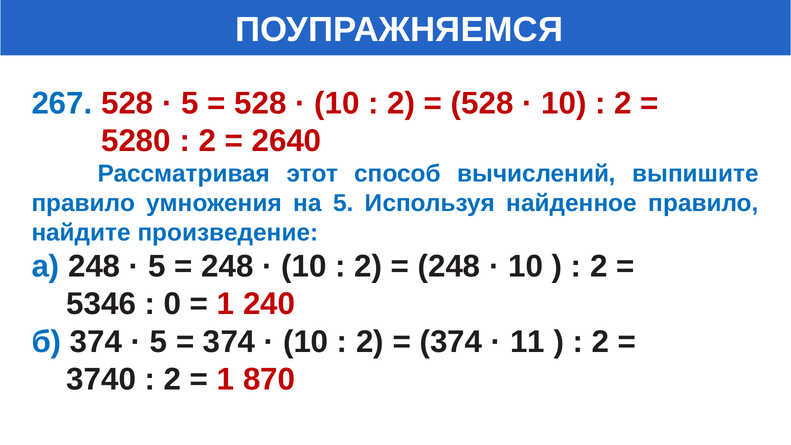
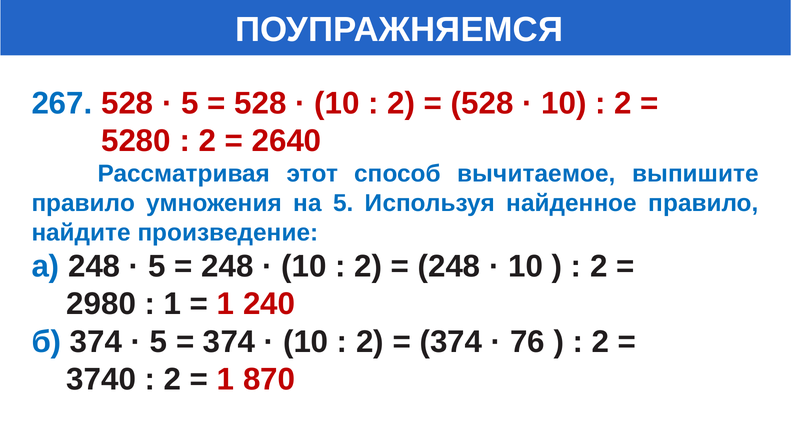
вычислений: вычислений -> вычитаемое
5346: 5346 -> 2980
0 at (172, 304): 0 -> 1
11: 11 -> 76
